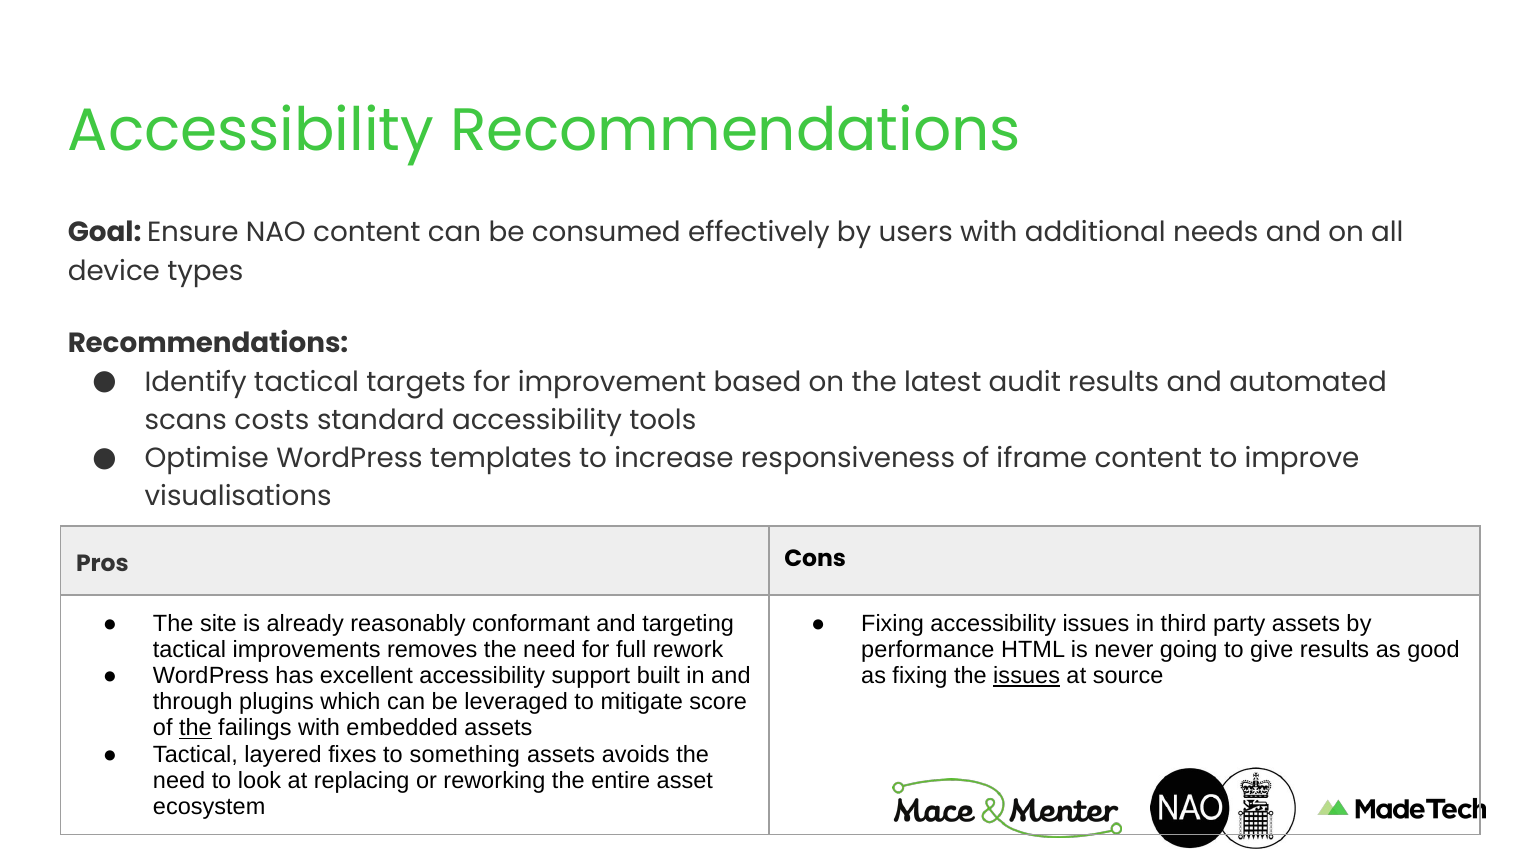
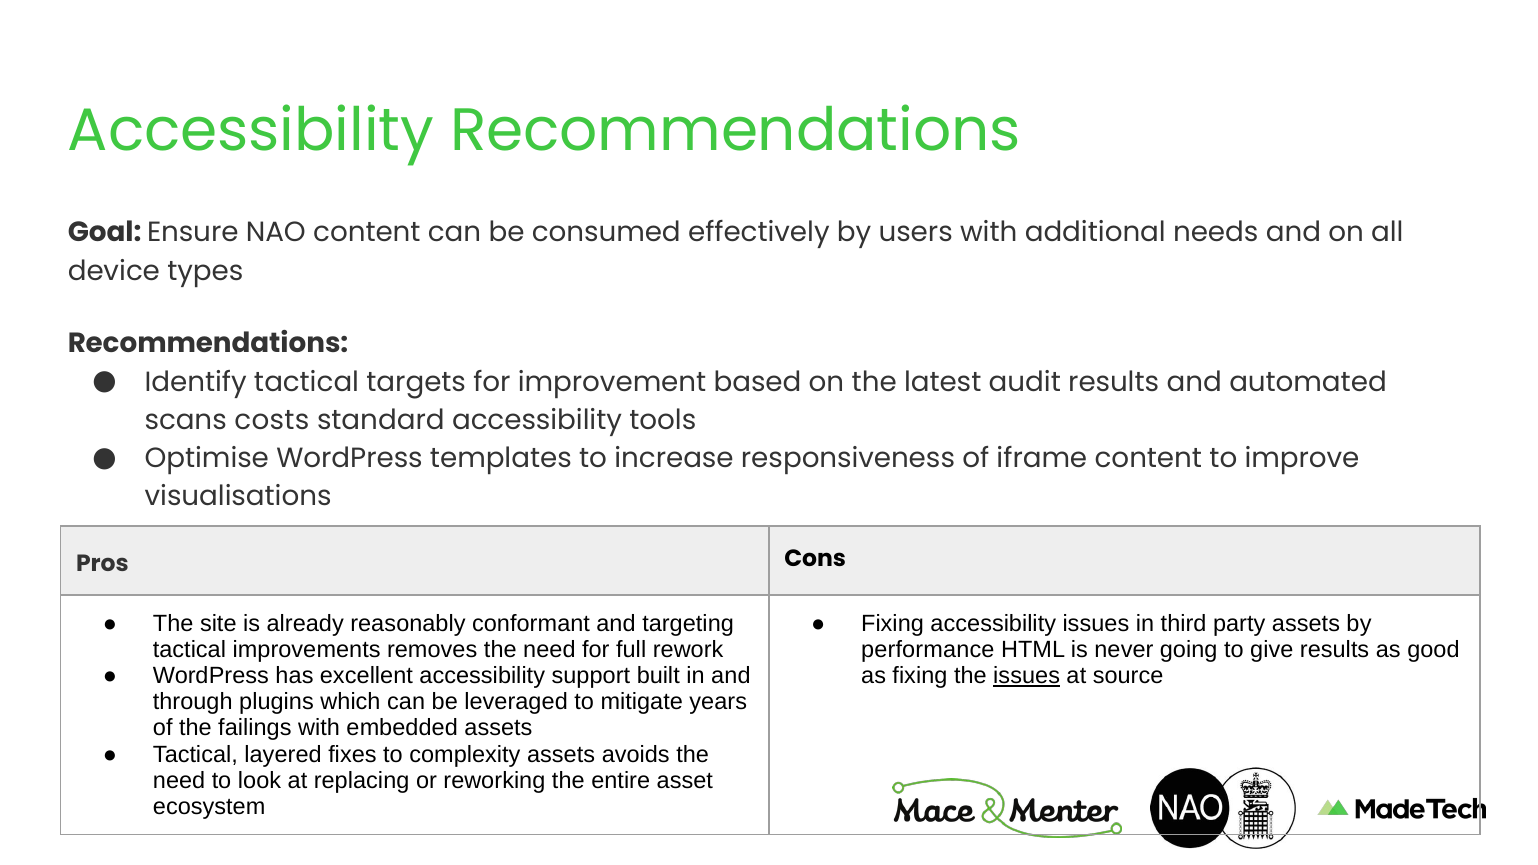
score: score -> years
the at (195, 728) underline: present -> none
something: something -> complexity
